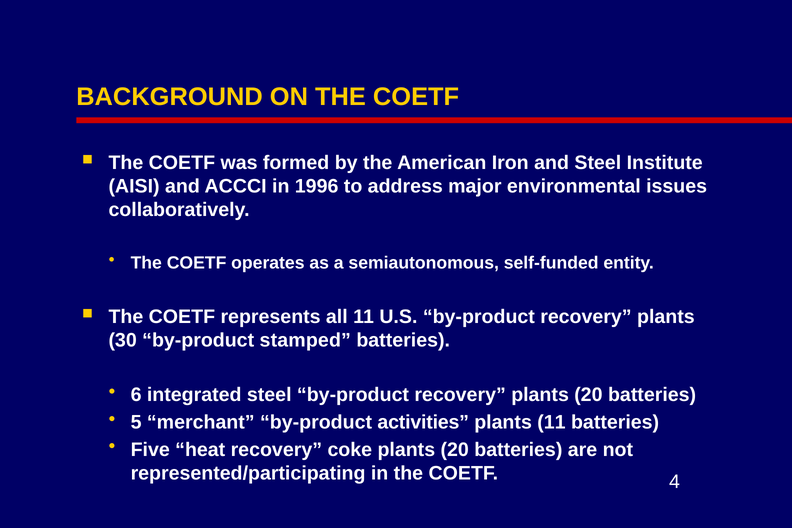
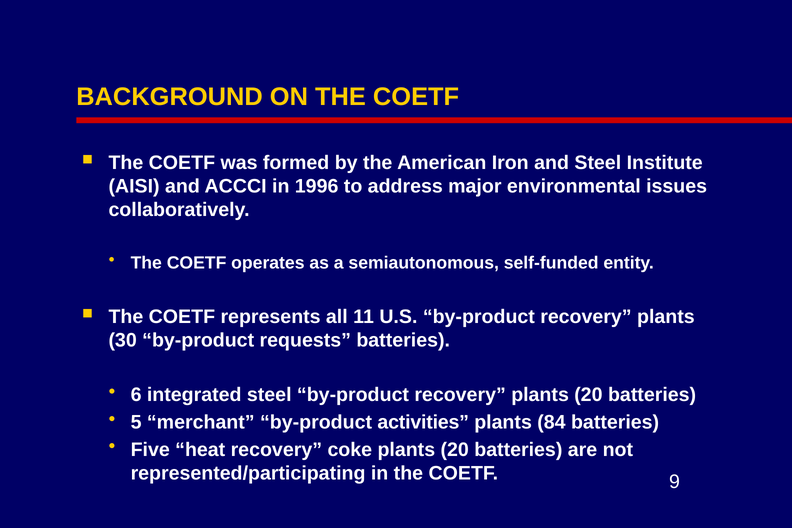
stamped: stamped -> requests
plants 11: 11 -> 84
4: 4 -> 9
